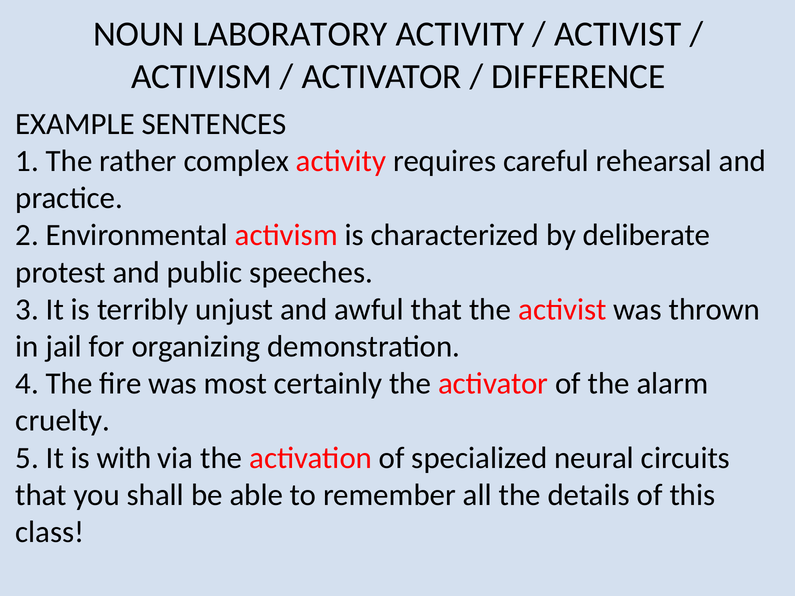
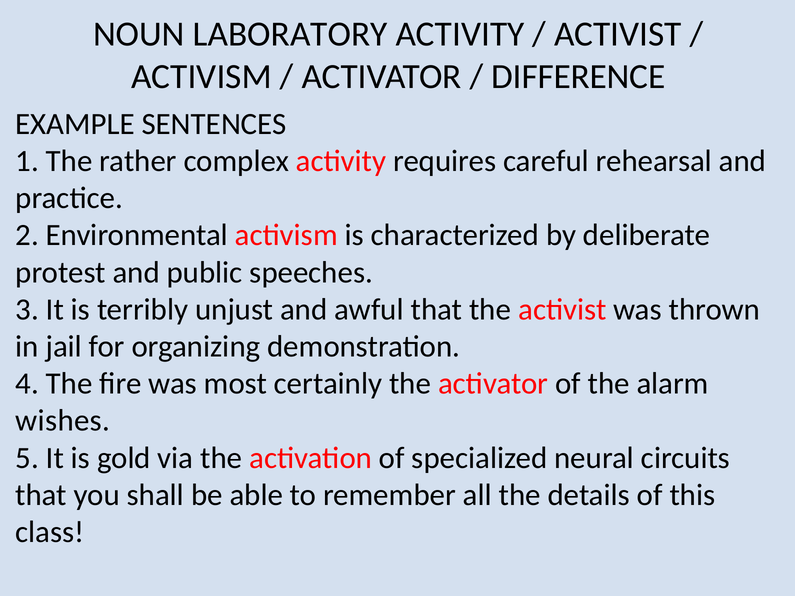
cruelty: cruelty -> wishes
with: with -> gold
